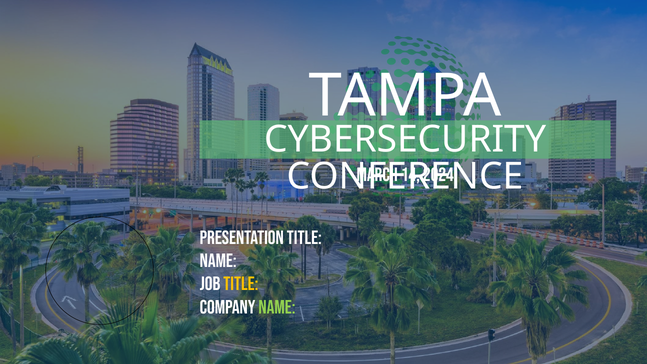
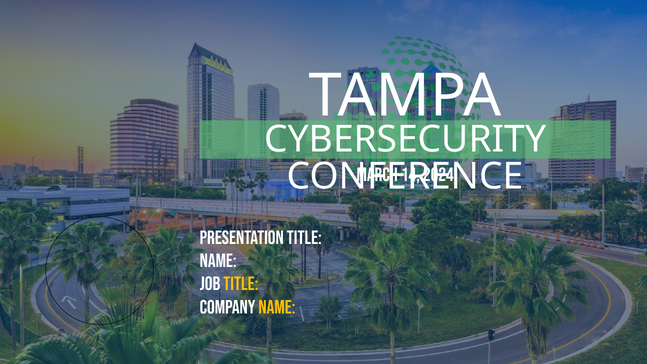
name at (277, 307) colour: light green -> yellow
